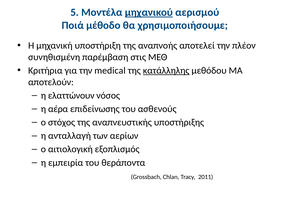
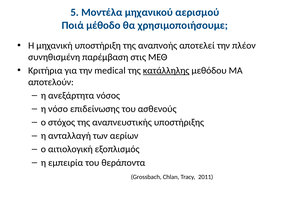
μηχανικού underline: present -> none
ελαττώνουν: ελαττώνουν -> ανεξάρτητα
αέρα: αέρα -> νόσο
